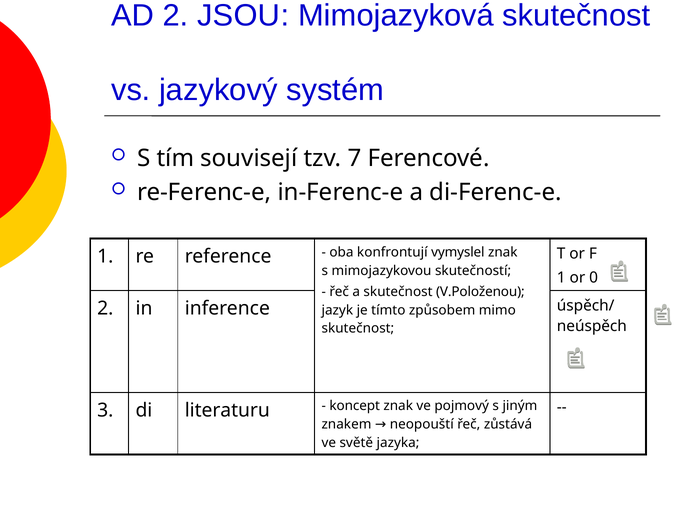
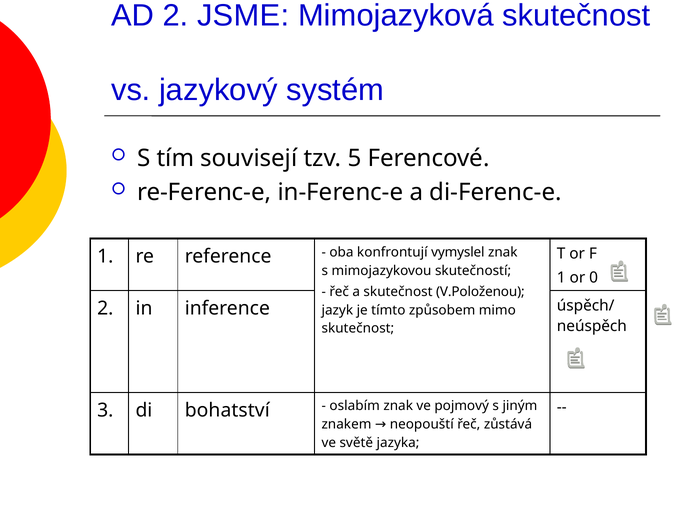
JSOU: JSOU -> JSME
7: 7 -> 5
literaturu: literaturu -> bohatství
koncept: koncept -> oslabím
